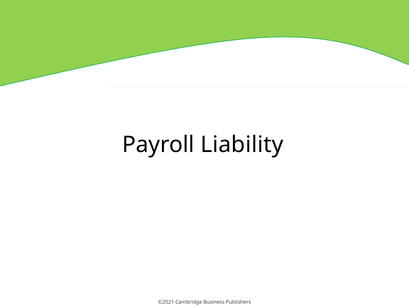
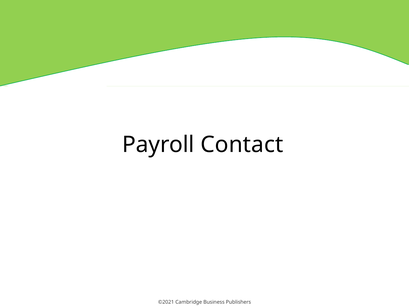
Liability: Liability -> Contact
